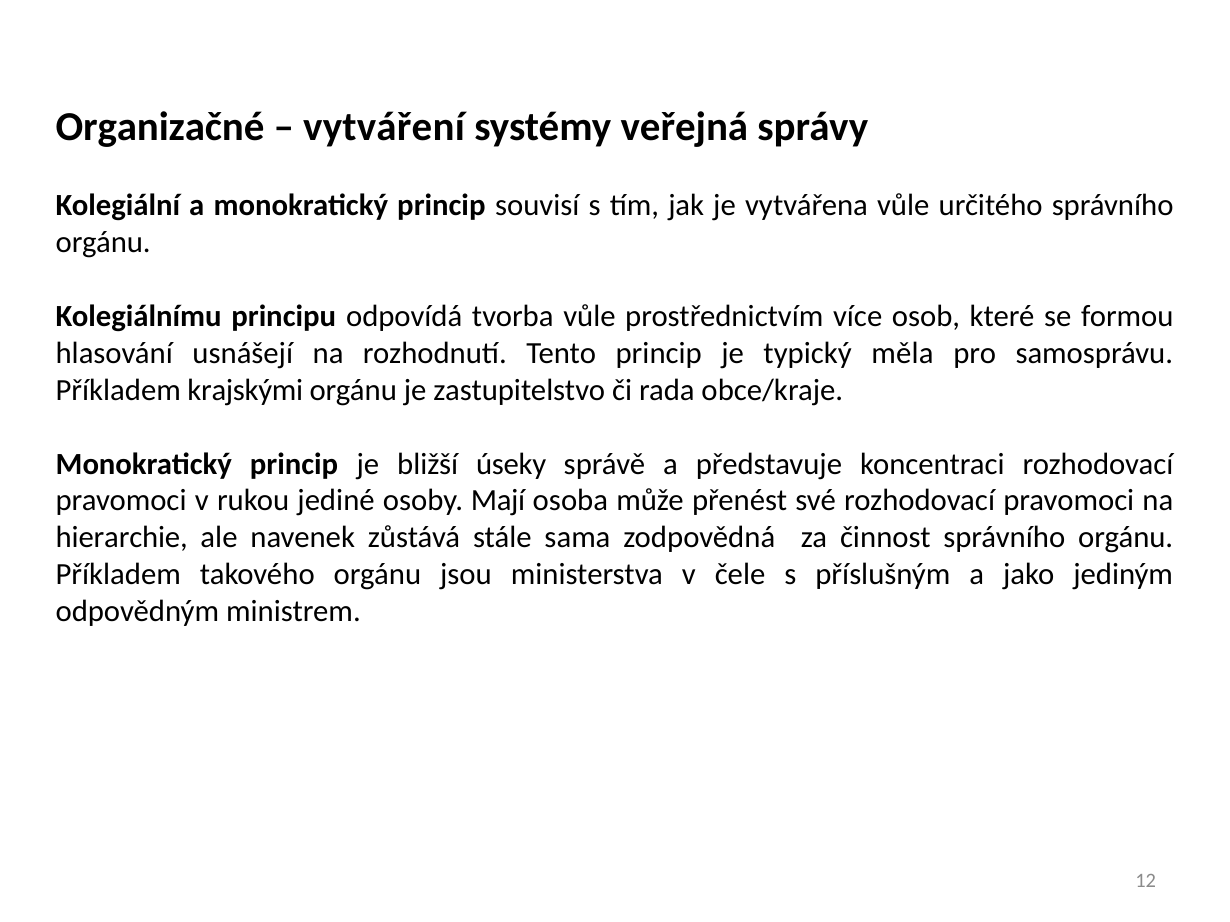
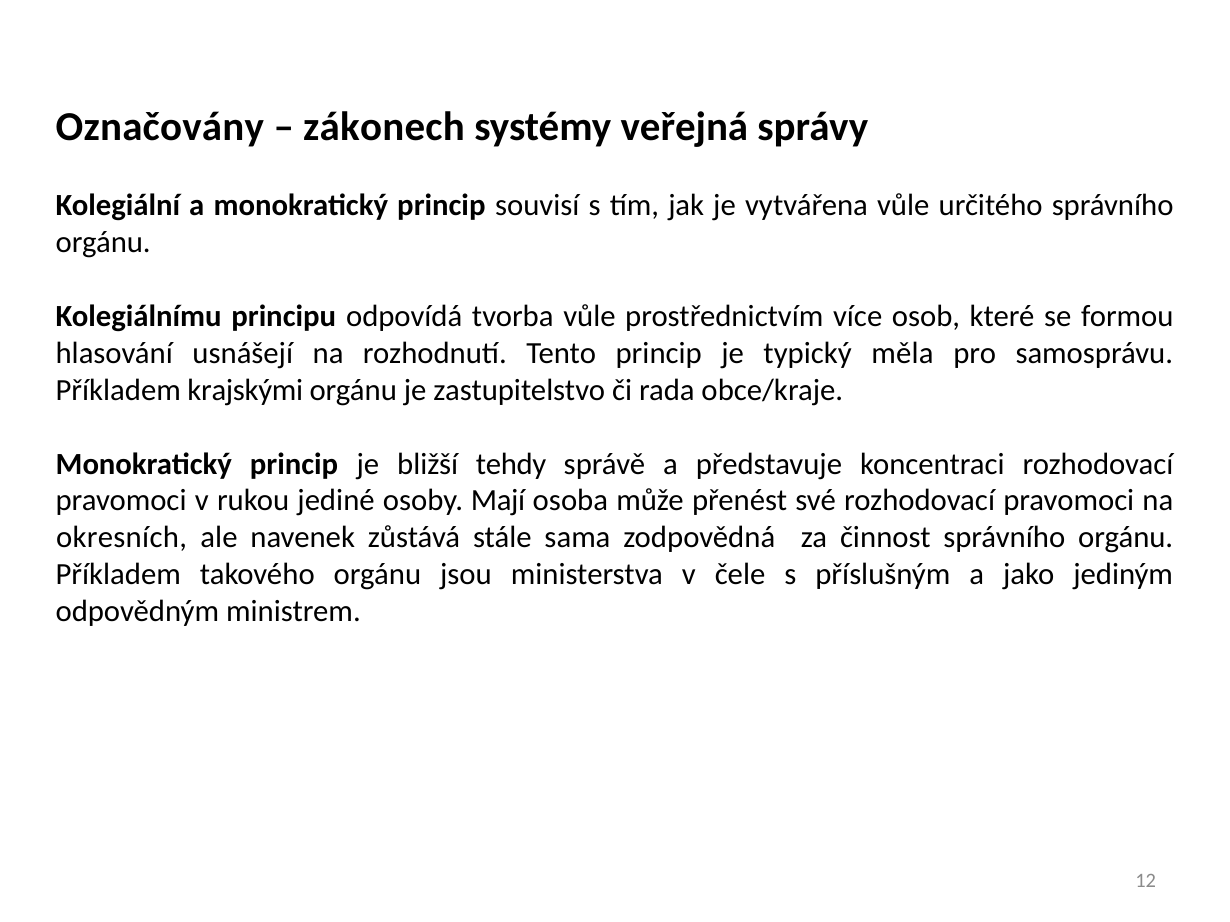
Organizačné: Organizačné -> Označovány
vytváření: vytváření -> zákonech
úseky: úseky -> tehdy
hierarchie: hierarchie -> okresních
